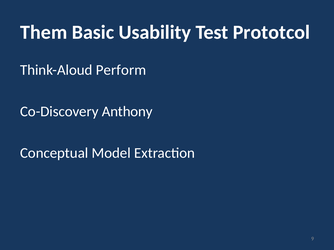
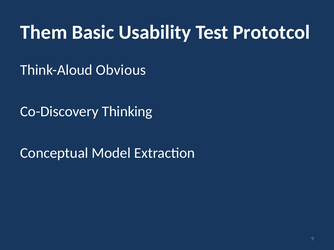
Perform: Perform -> Obvious
Anthony: Anthony -> Thinking
